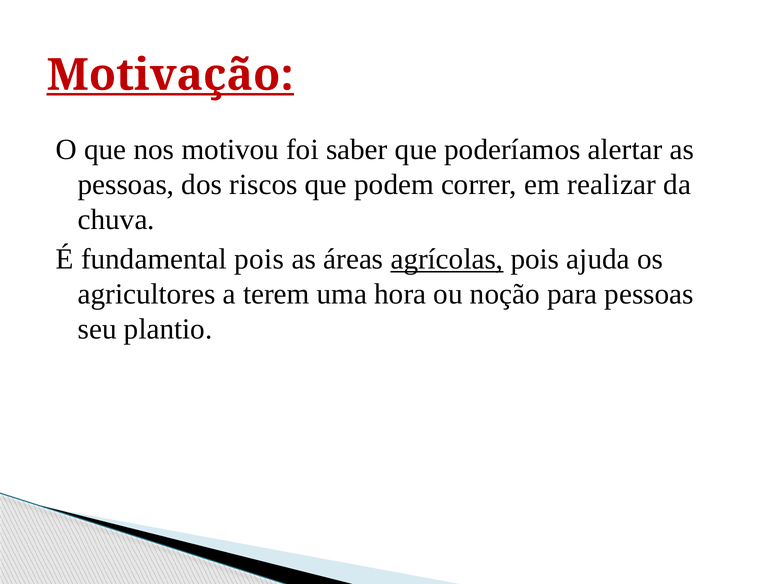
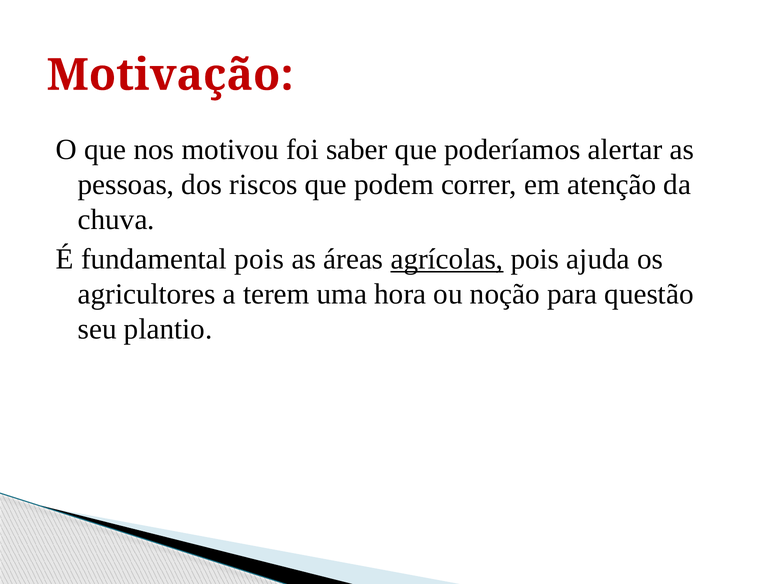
Motivação underline: present -> none
realizar: realizar -> atenção
para pessoas: pessoas -> questão
